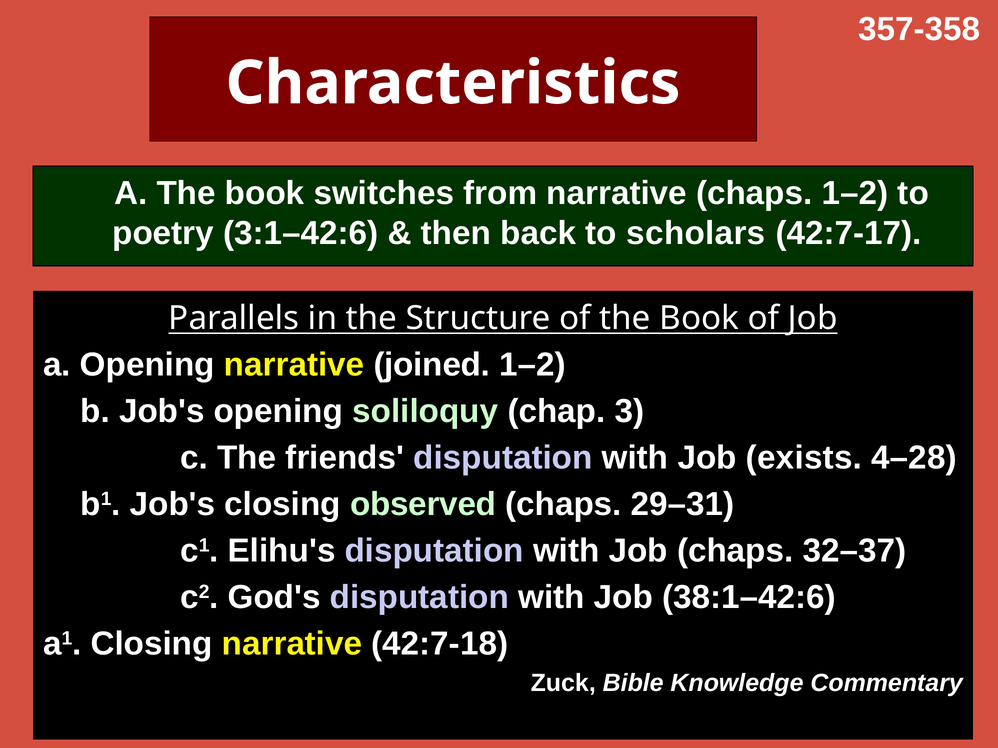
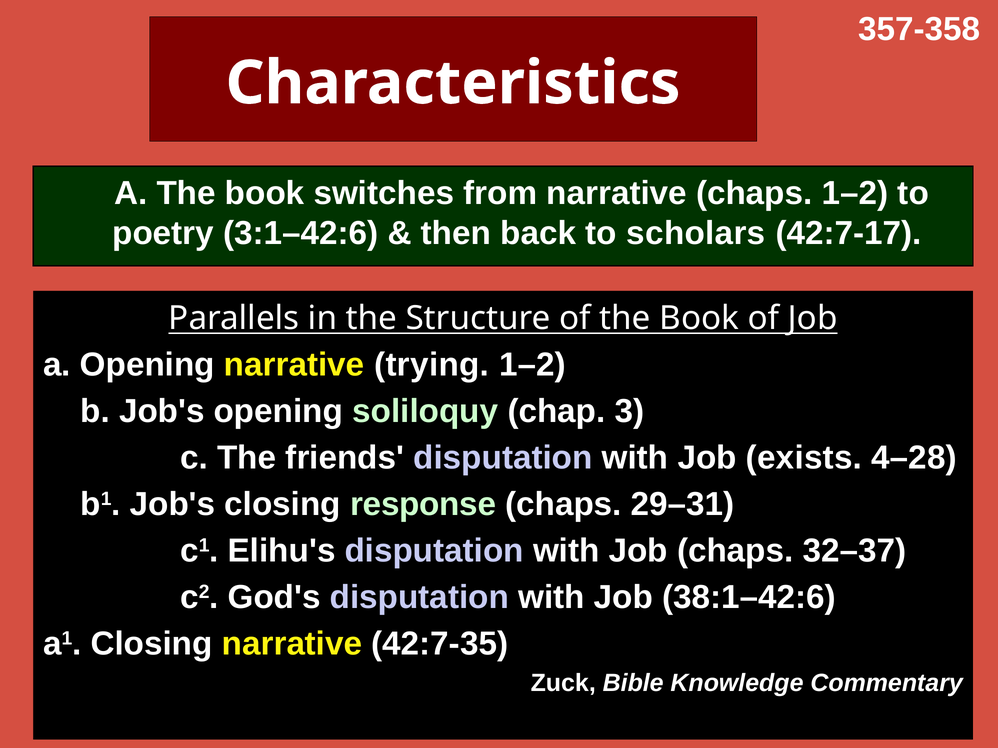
joined: joined -> trying
observed: observed -> response
42:7-18: 42:7-18 -> 42:7-35
